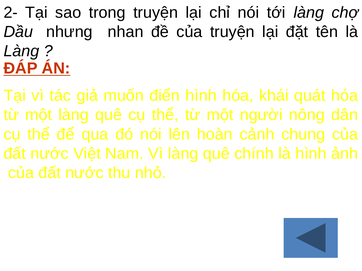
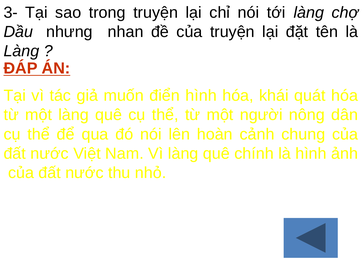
2-: 2- -> 3-
